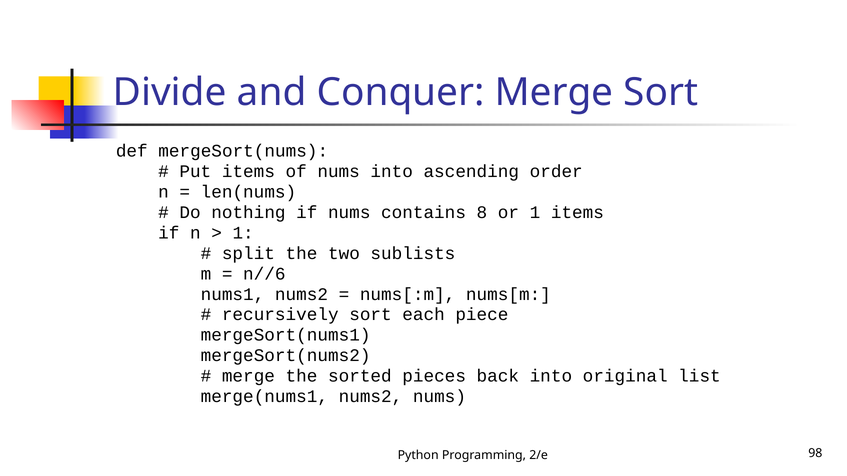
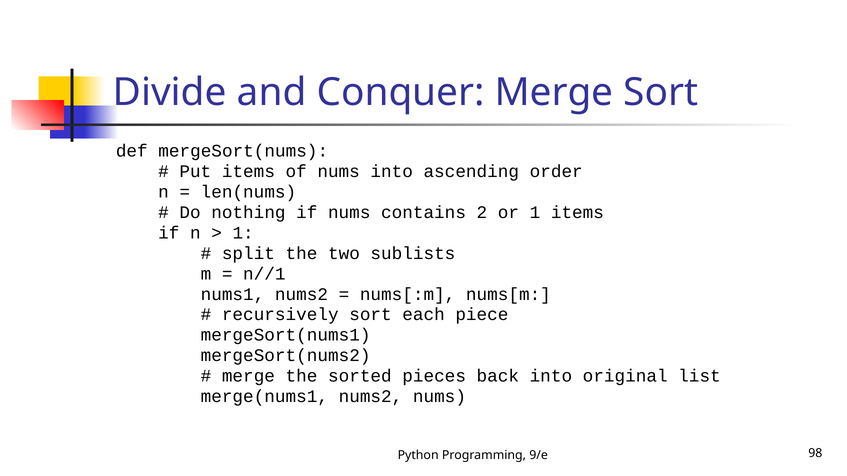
8: 8 -> 2
n//6: n//6 -> n//1
2/e: 2/e -> 9/e
